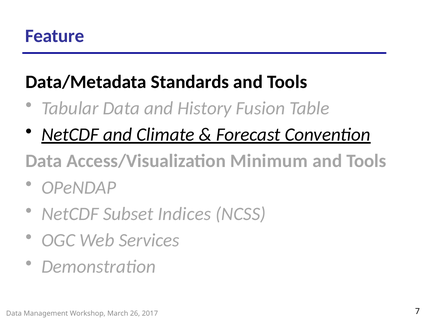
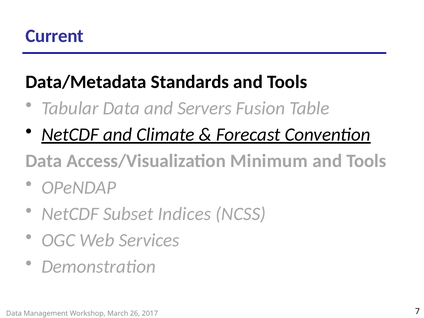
Feature: Feature -> Current
History: History -> Servers
